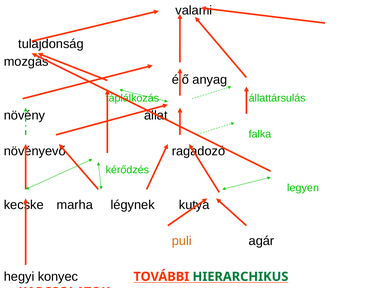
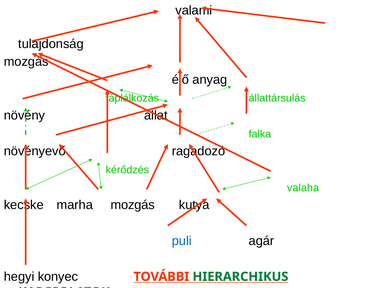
legyen: legyen -> valaha
marha légynek: légynek -> mozgás
puli colour: orange -> blue
